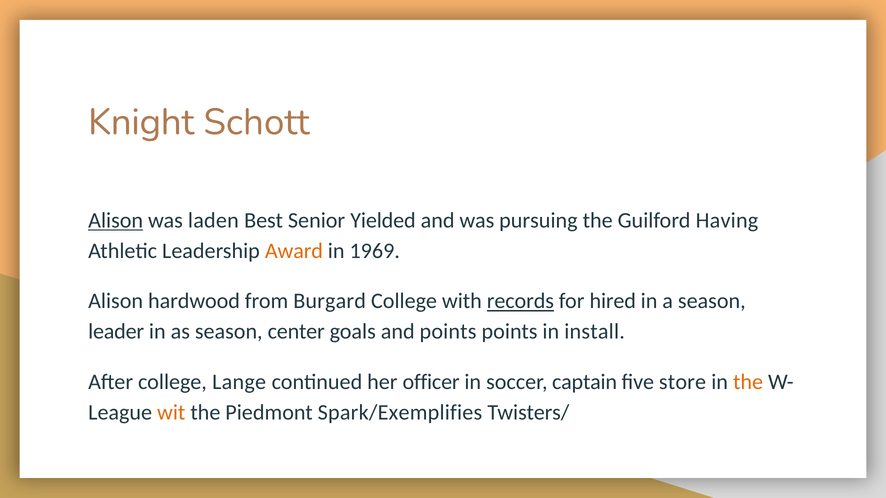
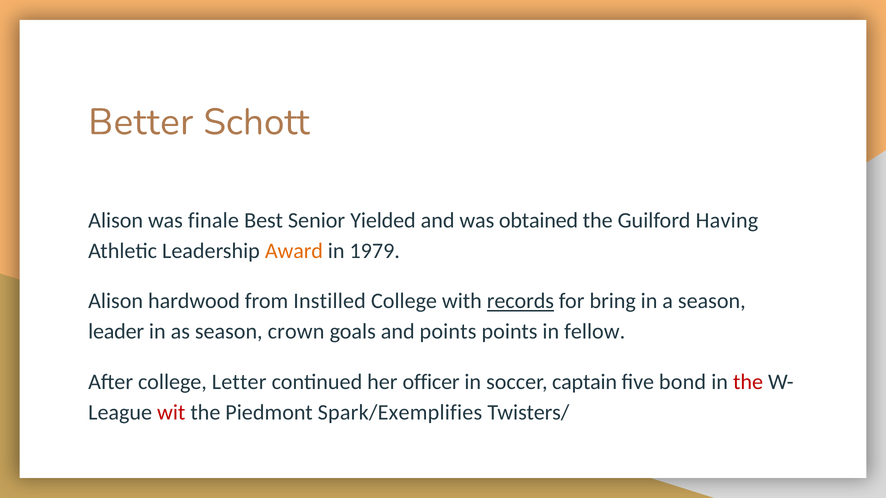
Knight: Knight -> Better
Alison at (116, 221) underline: present -> none
laden: laden -> finale
pursuing: pursuing -> obtained
1969: 1969 -> 1979
Burgard: Burgard -> Instilled
hired: hired -> bring
center: center -> crown
install: install -> fellow
Lange: Lange -> Letter
store: store -> bond
the at (748, 382) colour: orange -> red
wit colour: orange -> red
